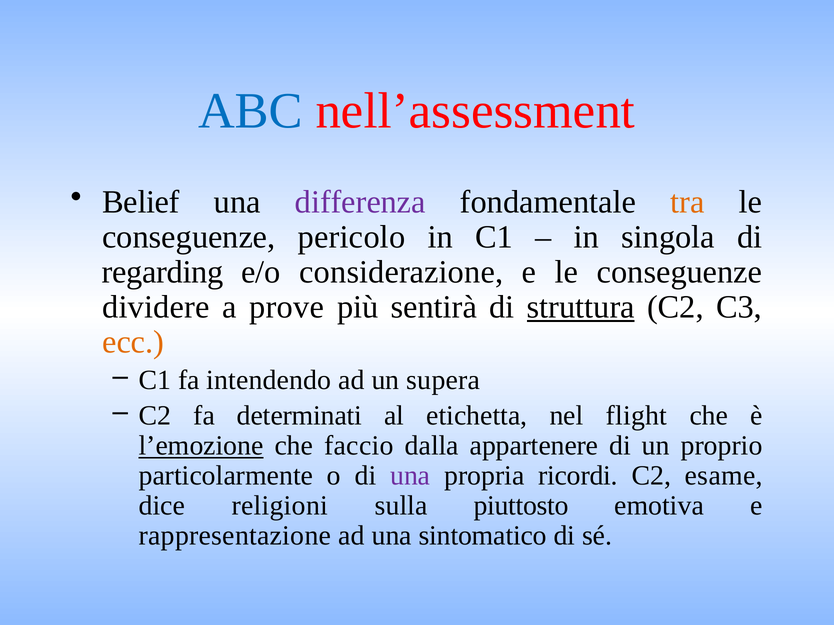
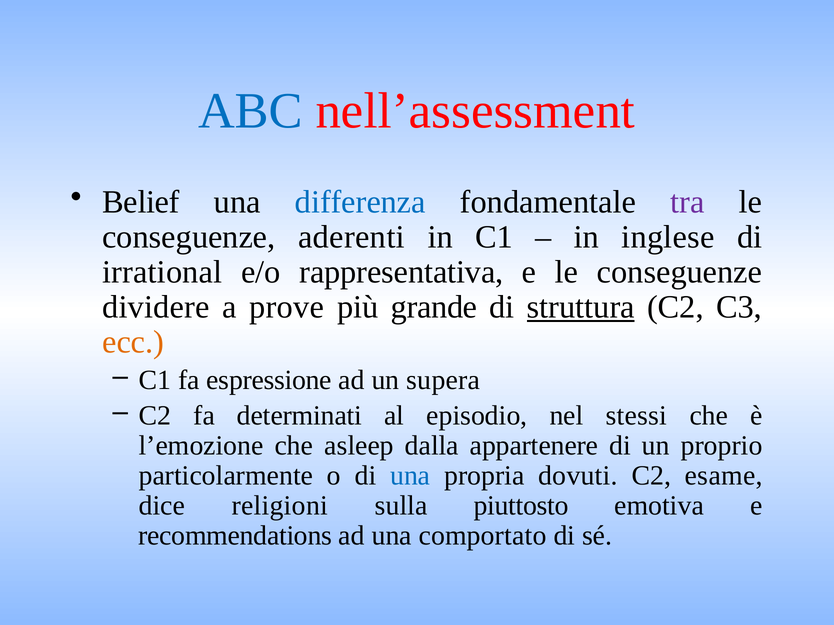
differenza colour: purple -> blue
tra colour: orange -> purple
pericolo: pericolo -> aderenti
singola: singola -> inglese
regarding: regarding -> irrational
considerazione: considerazione -> rappresentativa
sentirà: sentirà -> grande
intendendo: intendendo -> espressione
etichetta: etichetta -> episodio
flight: flight -> stessi
l’emozione underline: present -> none
faccio: faccio -> asleep
una at (410, 476) colour: purple -> blue
ricordi: ricordi -> dovuti
rappresentazione: rappresentazione -> recommendations
sintomatico: sintomatico -> comportato
